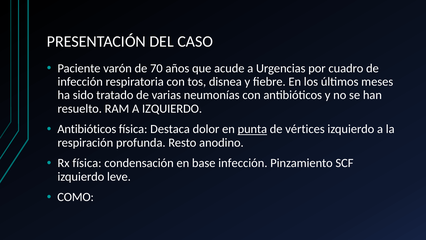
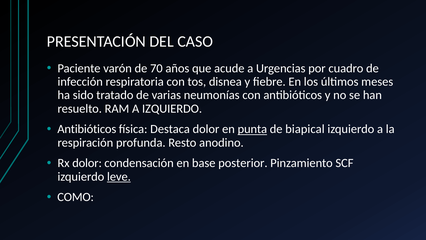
vértices: vértices -> biapical
Rx física: física -> dolor
base infección: infección -> posterior
leve underline: none -> present
